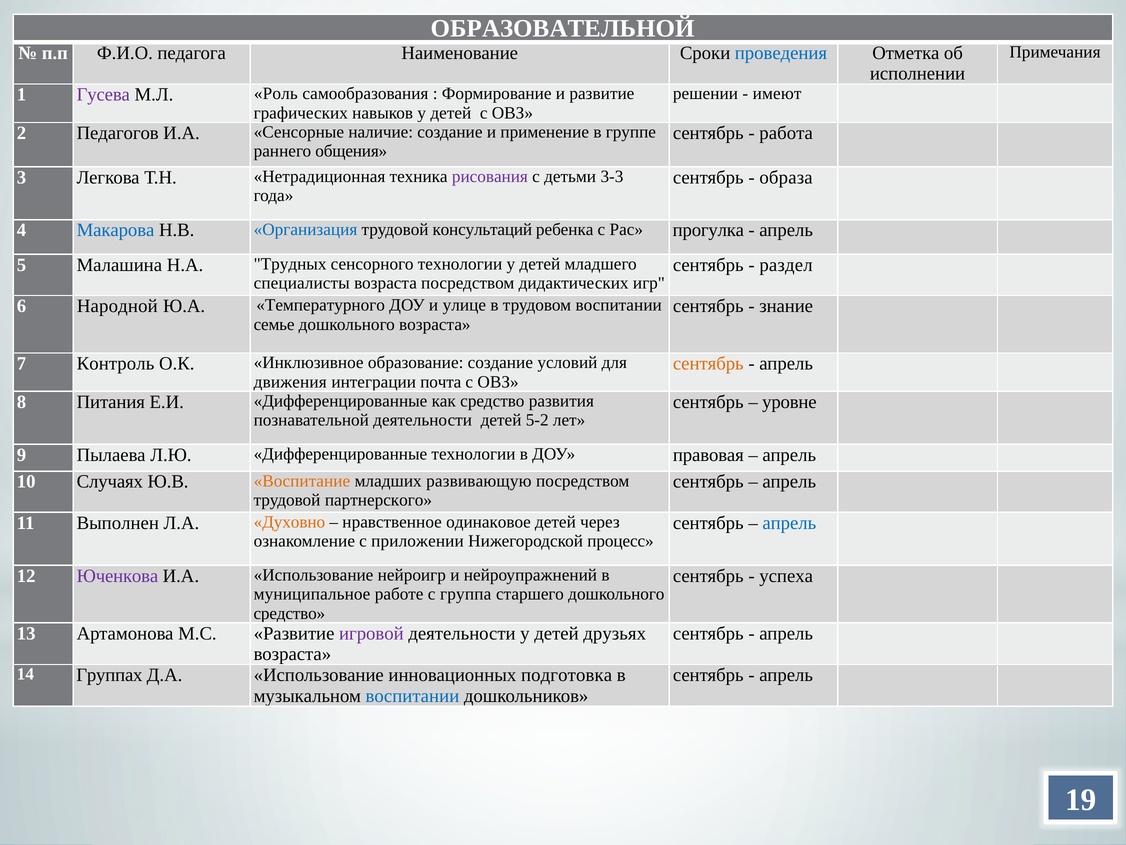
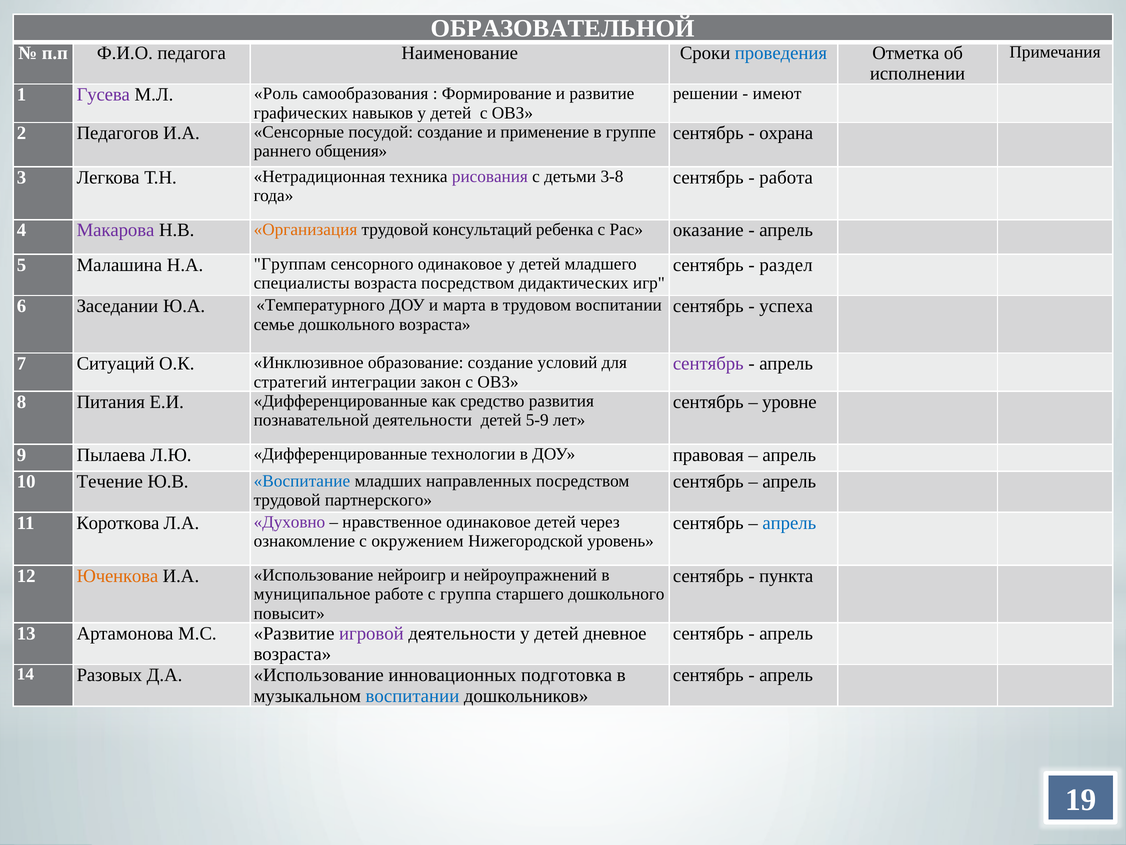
наличие: наличие -> посудой
работа: работа -> охрана
3-3: 3-3 -> 3-8
образа: образа -> работа
Макарова colour: blue -> purple
Организация colour: blue -> orange
прогулка: прогулка -> оказание
Трудных: Трудных -> Группам
сенсорного технологии: технологии -> одинаковое
Народной: Народной -> Заседании
улице: улице -> марта
знание: знание -> успеха
Контроль: Контроль -> Ситуаций
сентябрь at (708, 363) colour: orange -> purple
движения: движения -> стратегий
почта: почта -> закон
5-2: 5-2 -> 5-9
Случаях: Случаях -> Течение
Воспитание colour: orange -> blue
развивающую: развивающую -> направленных
Выполнен: Выполнен -> Короткова
Духовно colour: orange -> purple
приложении: приложении -> окружением
процесс: процесс -> уровень
Юченкова colour: purple -> orange
успеха: успеха -> пункта
средство at (289, 613): средство -> повысит
друзьях: друзьях -> дневное
Группах: Группах -> Разовых
